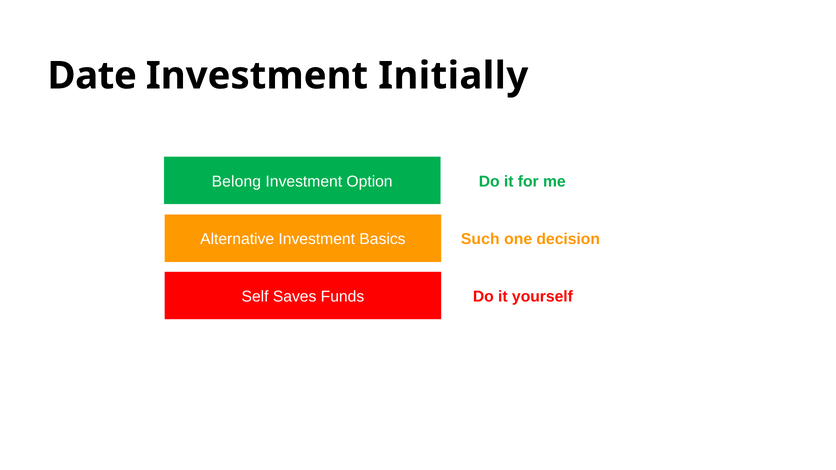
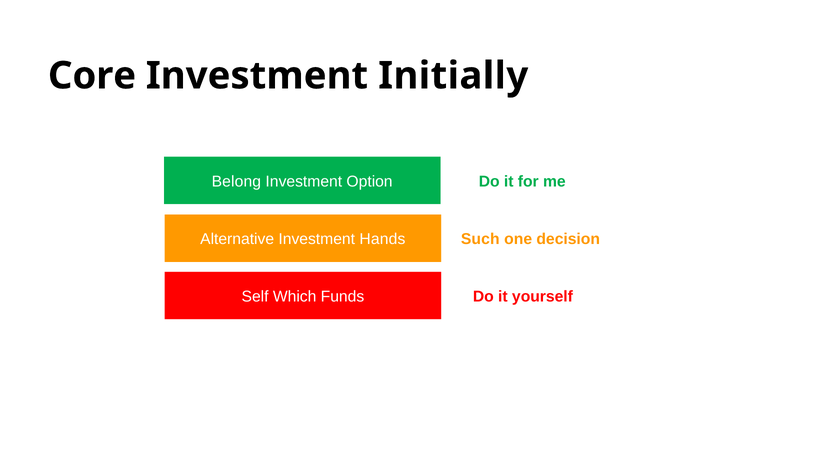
Date: Date -> Core
Basics: Basics -> Hands
Saves: Saves -> Which
